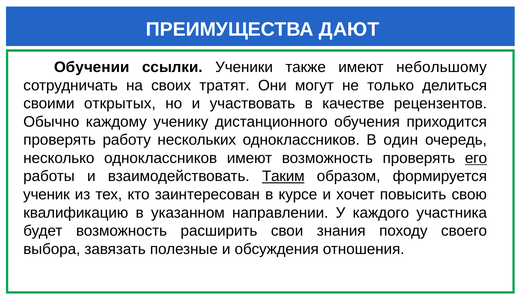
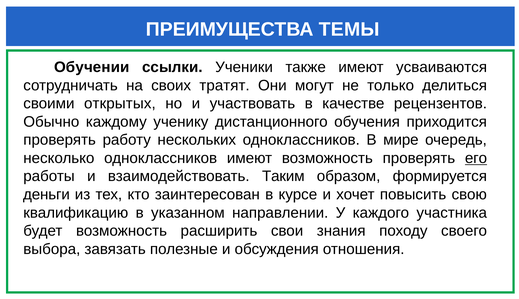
ДАЮТ: ДАЮТ -> ТЕМЫ
небольшому: небольшому -> усваиваются
один: один -> мире
Таким underline: present -> none
ученик: ученик -> деньги
